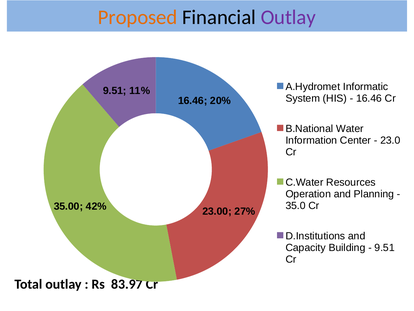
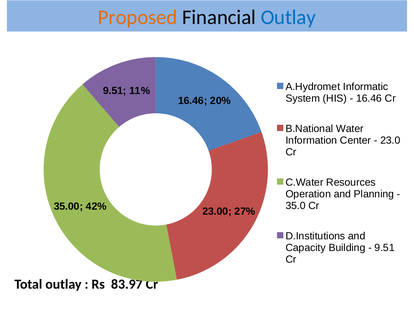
Outlay at (288, 17) colour: purple -> blue
